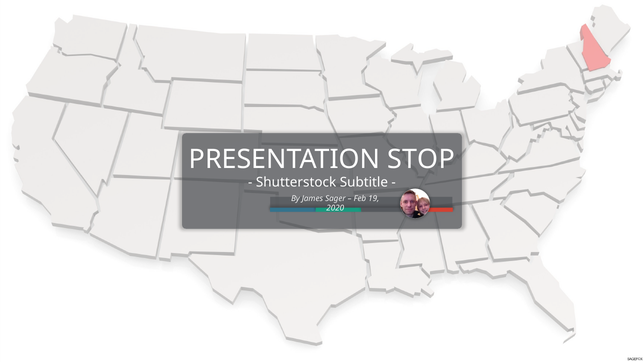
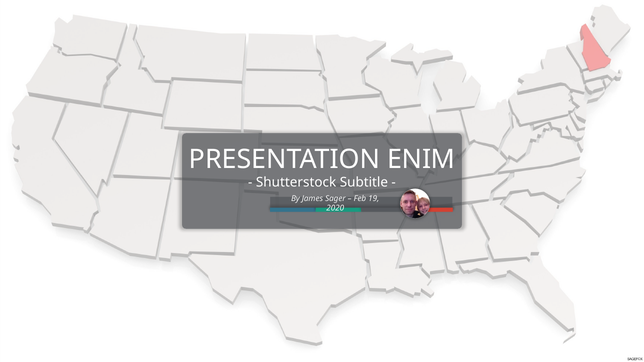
STOP: STOP -> ENIM
